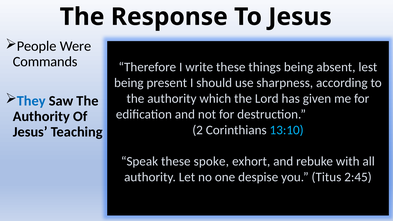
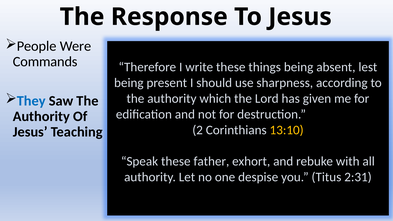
13:10 colour: light blue -> yellow
spoke: spoke -> father
2:45: 2:45 -> 2:31
